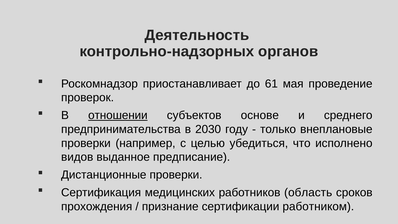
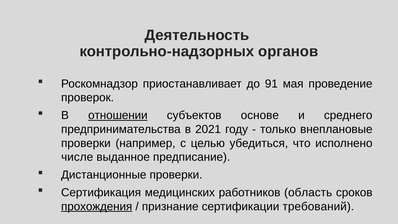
61: 61 -> 91
2030: 2030 -> 2021
видов: видов -> числе
прохождения underline: none -> present
работником: работником -> требований
